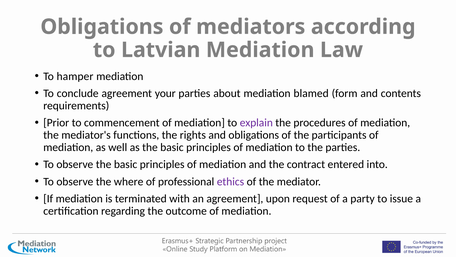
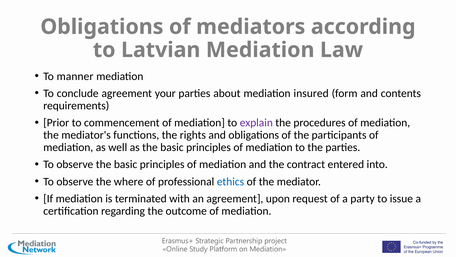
hamper: hamper -> manner
blamed: blamed -> insured
ethics colour: purple -> blue
